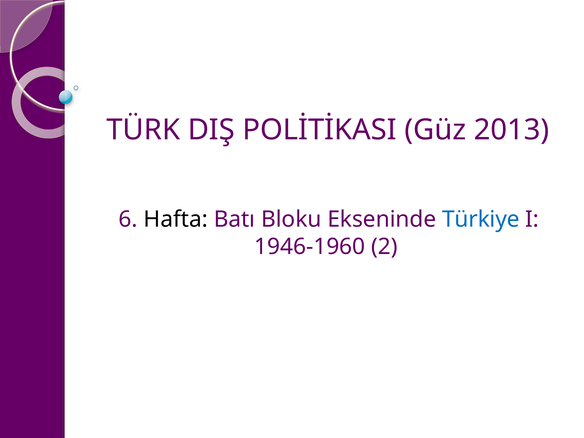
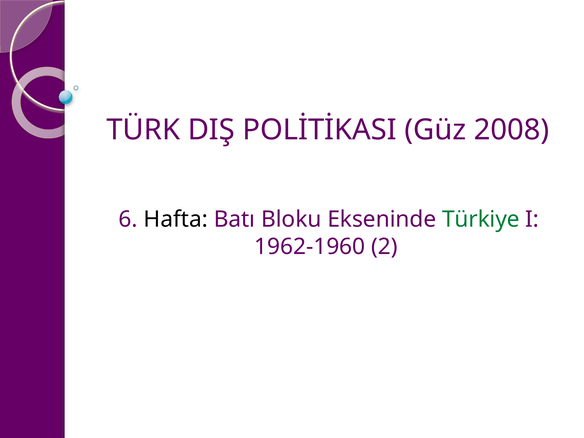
2013: 2013 -> 2008
Türkiye colour: blue -> green
1946-1960: 1946-1960 -> 1962-1960
